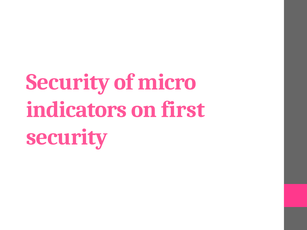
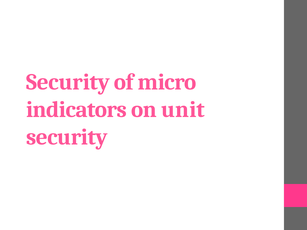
first: first -> unit
